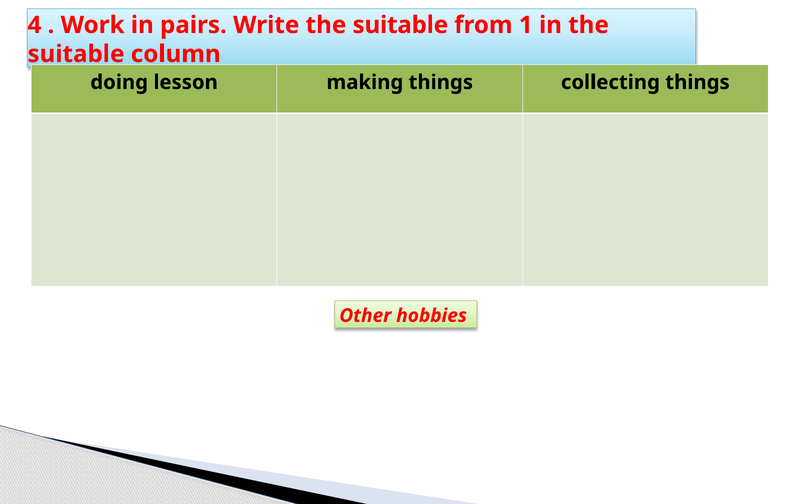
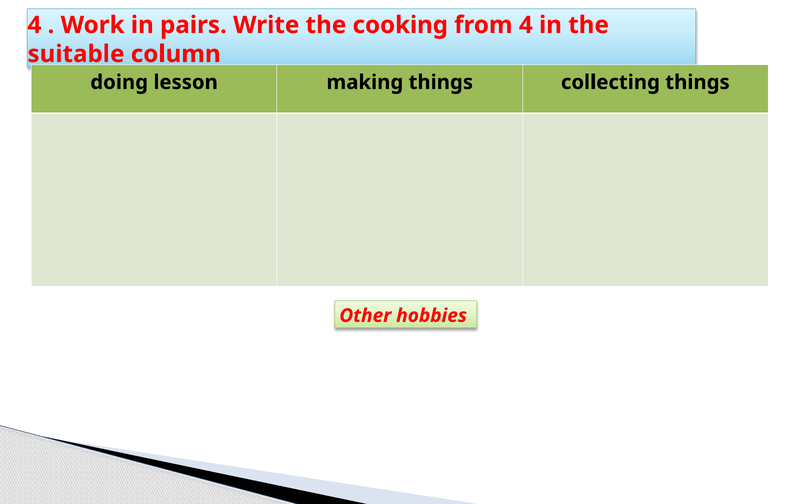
Write the suitable: suitable -> cooking
from 1: 1 -> 4
